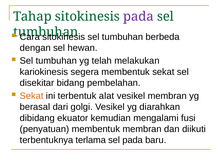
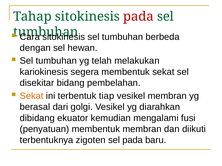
pada at (138, 17) colour: purple -> red
alat: alat -> tiap
terlama: terlama -> zigoten
